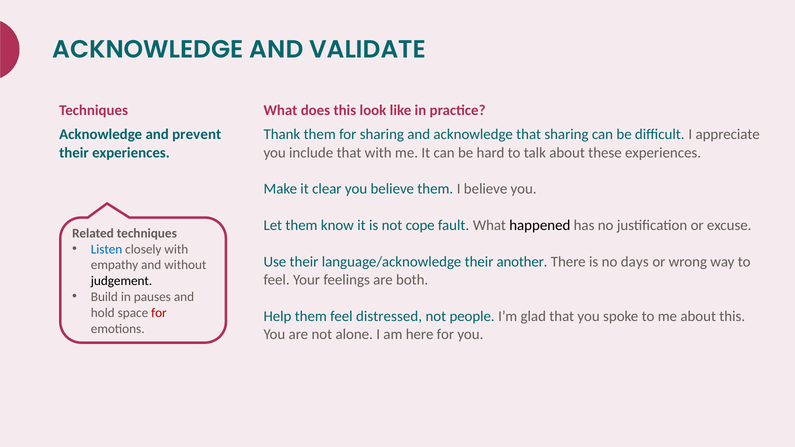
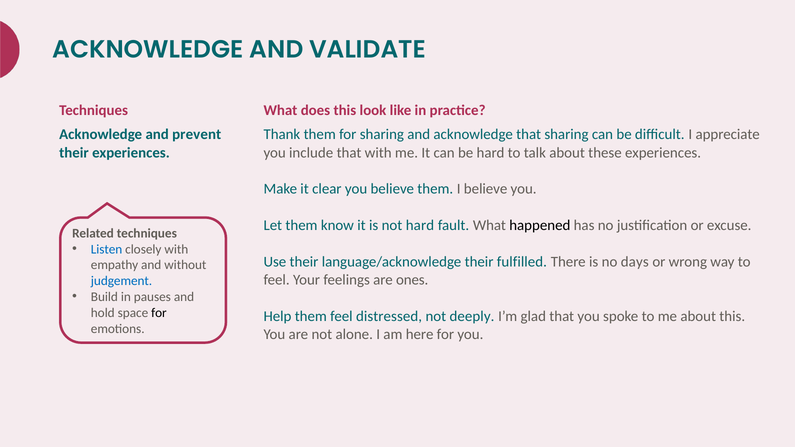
not cope: cope -> hard
another: another -> fulfilled
both: both -> ones
judgement colour: black -> blue
for at (159, 313) colour: red -> black
people: people -> deeply
